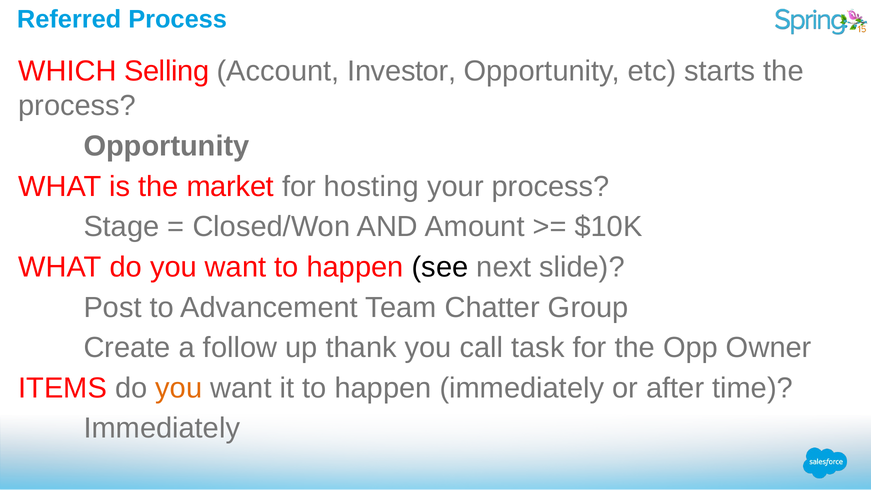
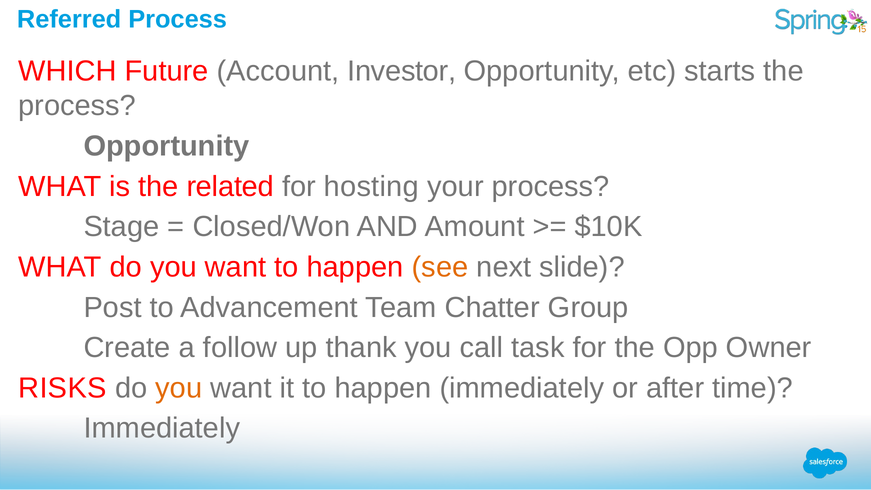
Selling: Selling -> Future
market: market -> related
see colour: black -> orange
ITEMS: ITEMS -> RISKS
